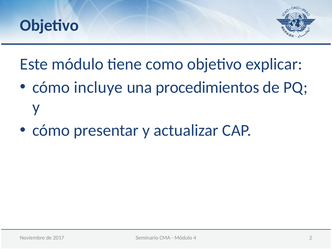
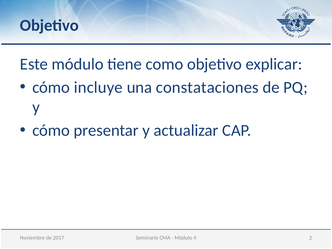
procedimientos: procedimientos -> constataciones
